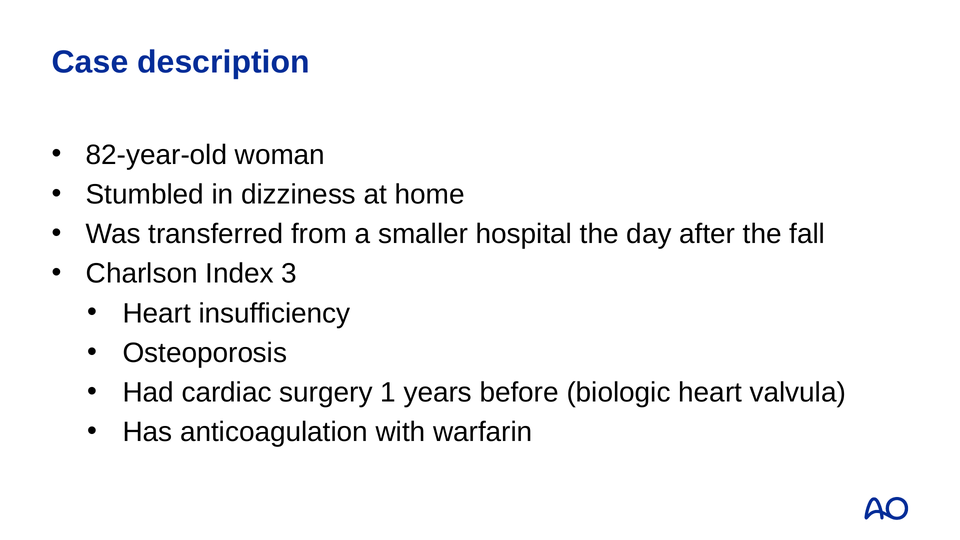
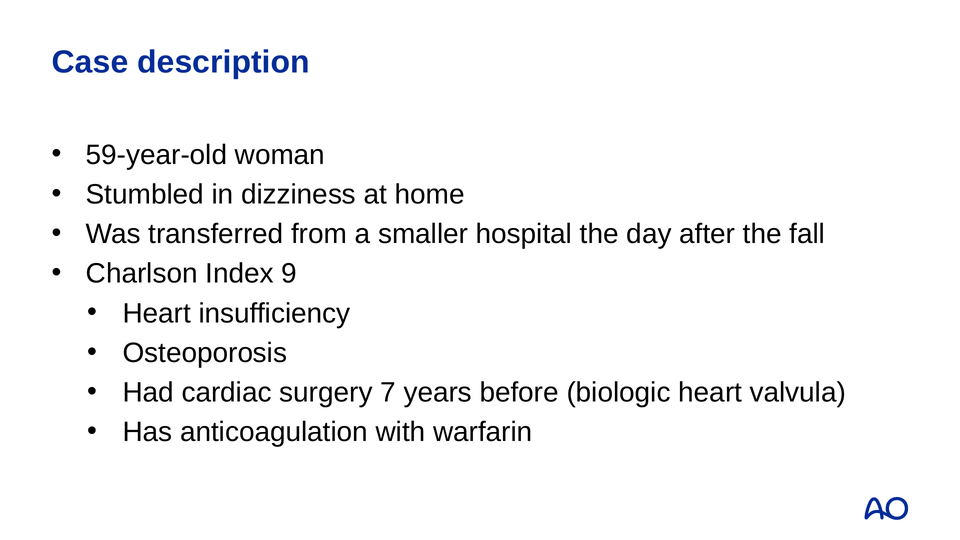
82-year-old: 82-year-old -> 59-year-old
3: 3 -> 9
1: 1 -> 7
